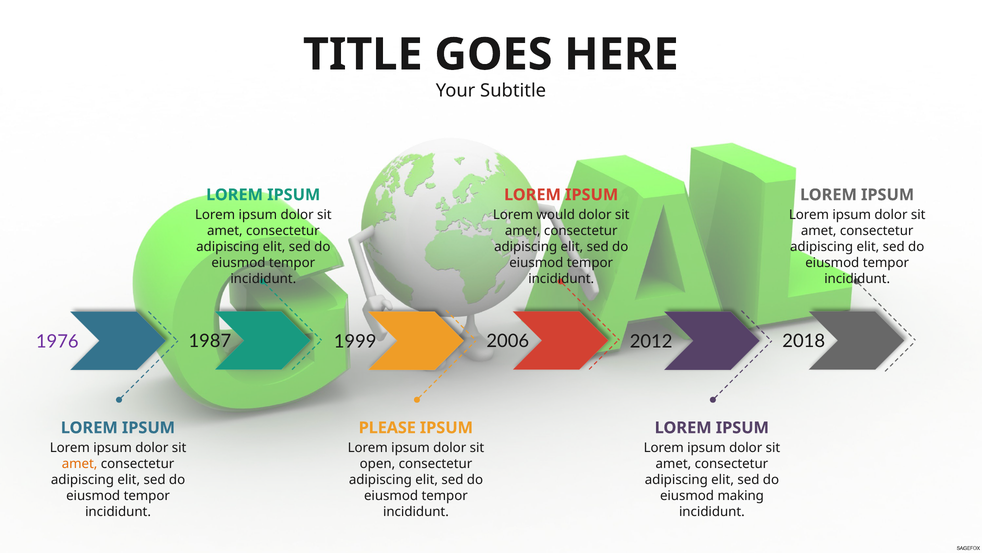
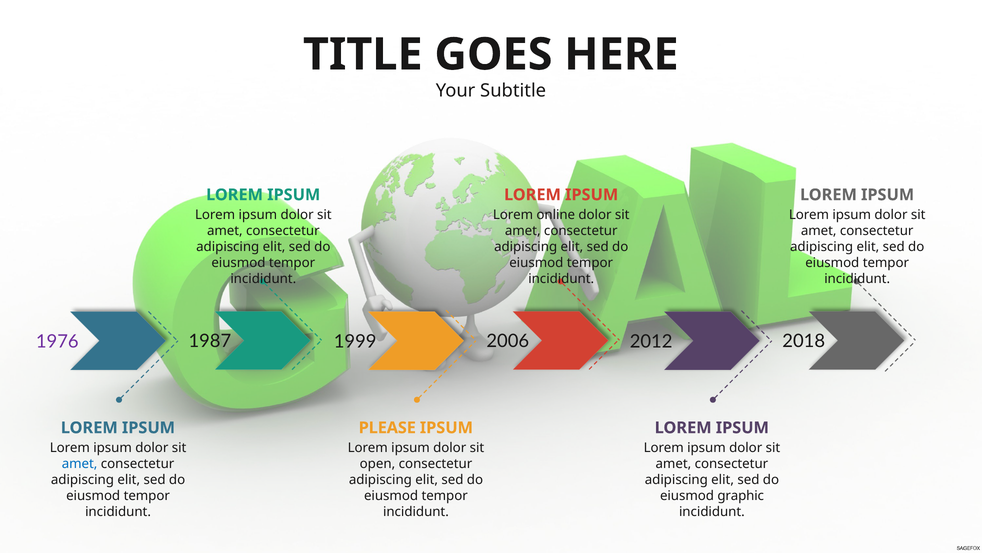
would: would -> online
amet at (80, 463) colour: orange -> blue
making: making -> graphic
